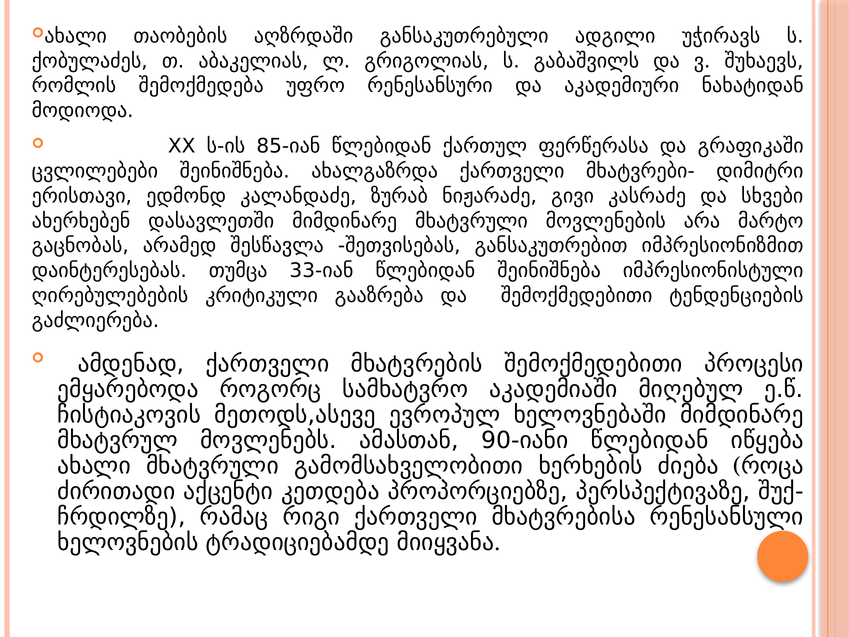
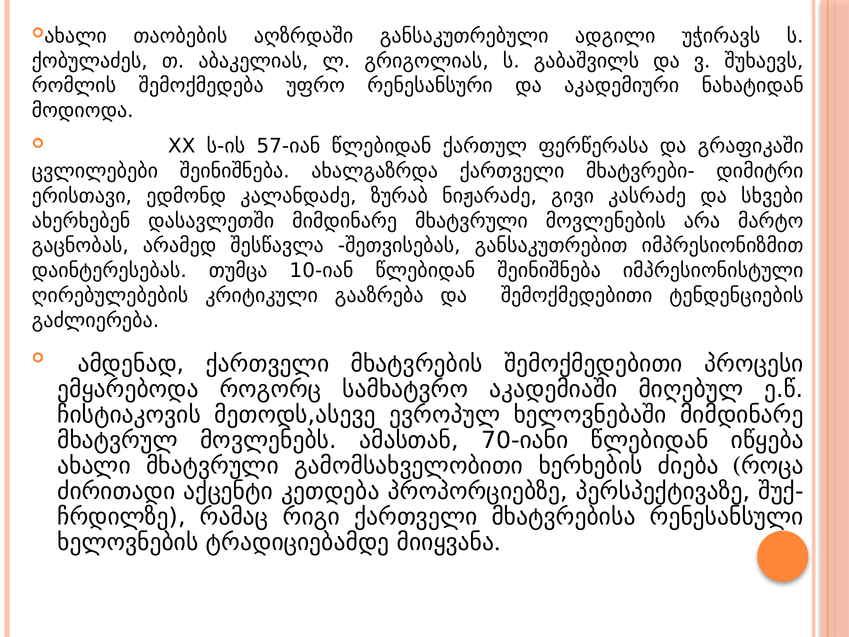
85-იან: 85-იან -> 57-იან
33-იან: 33-იან -> 10-იან
90-იანი: 90-იანი -> 70-იანი
